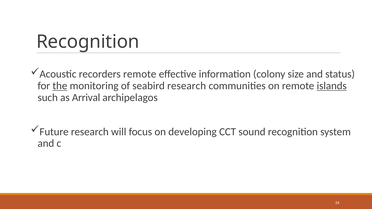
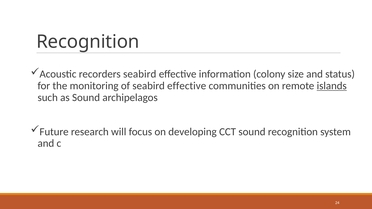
recorders remote: remote -> seabird
the underline: present -> none
of seabird research: research -> effective
as Arrival: Arrival -> Sound
